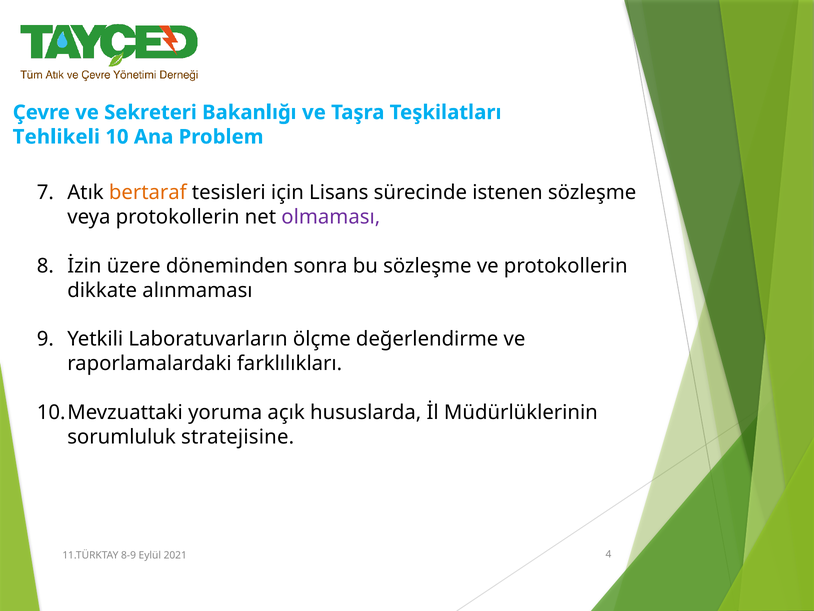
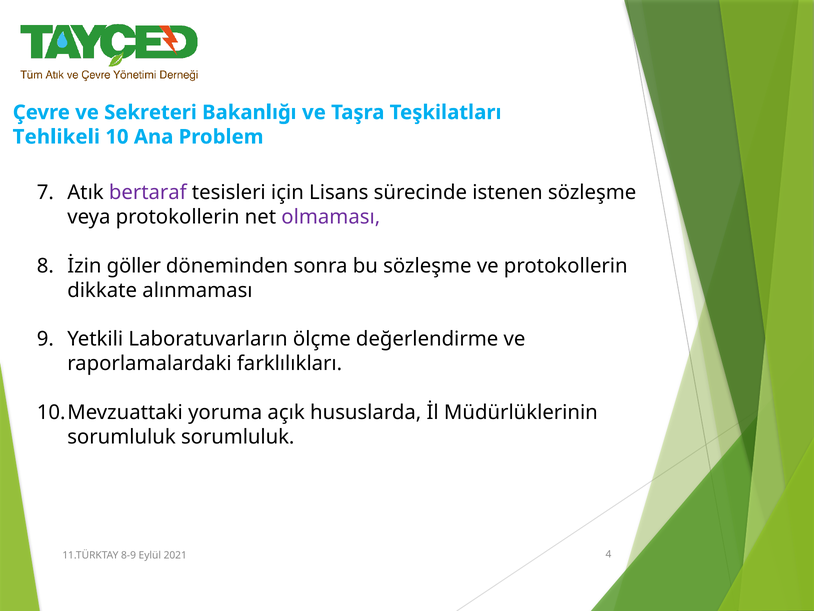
bertaraf colour: orange -> purple
üzere: üzere -> göller
sorumluluk stratejisine: stratejisine -> sorumluluk
